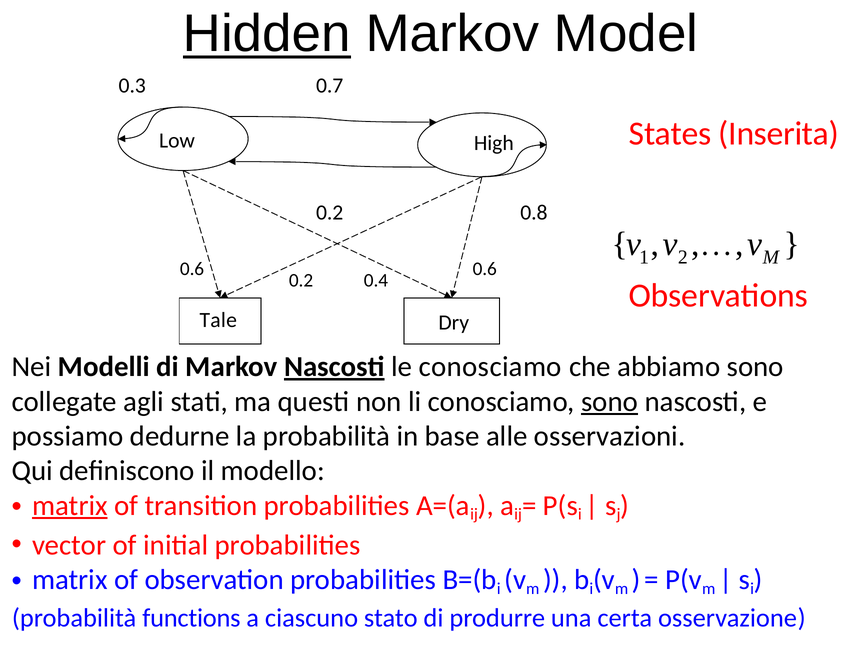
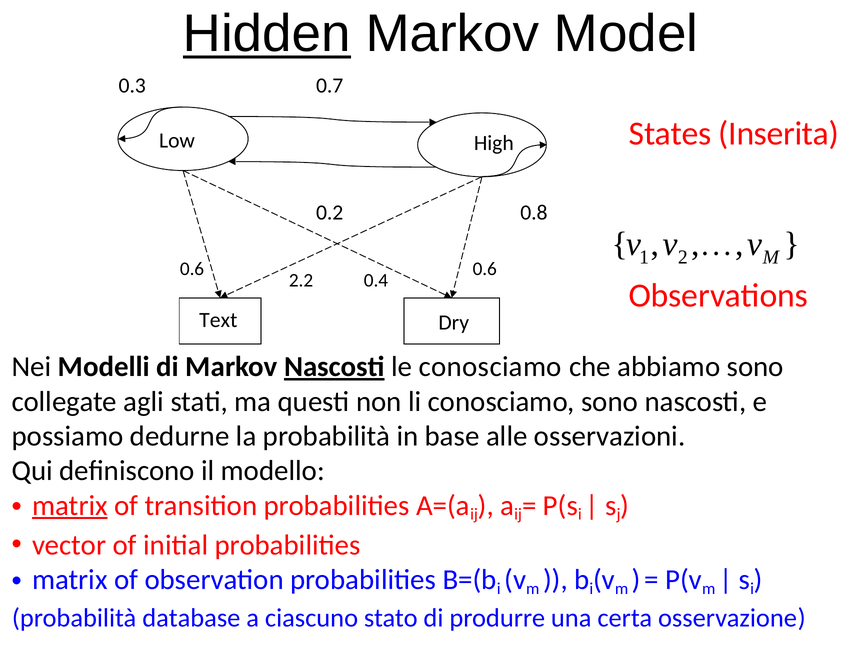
0.2 at (301, 280): 0.2 -> 2.2
Tale: Tale -> Text
sono at (609, 402) underline: present -> none
functions: functions -> database
